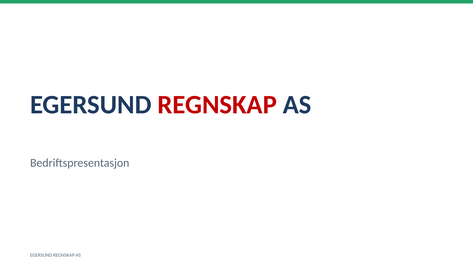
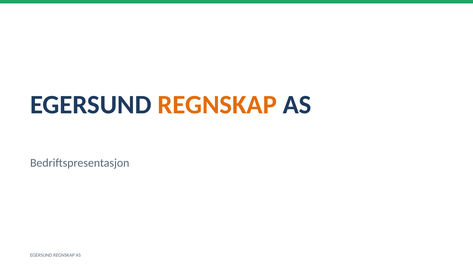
REGNSKAP at (217, 105) colour: red -> orange
